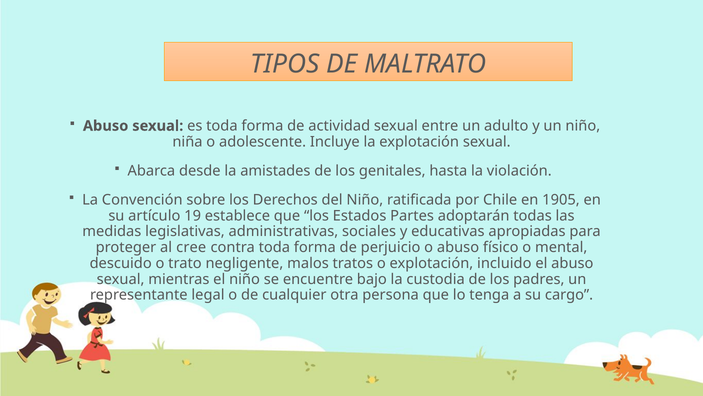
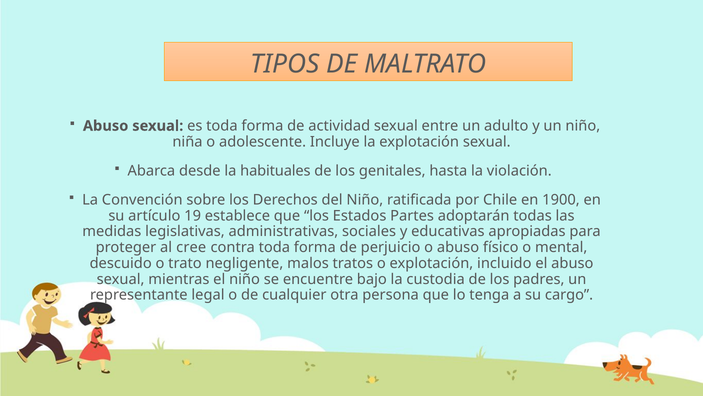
amistades: amistades -> habituales
1905: 1905 -> 1900
